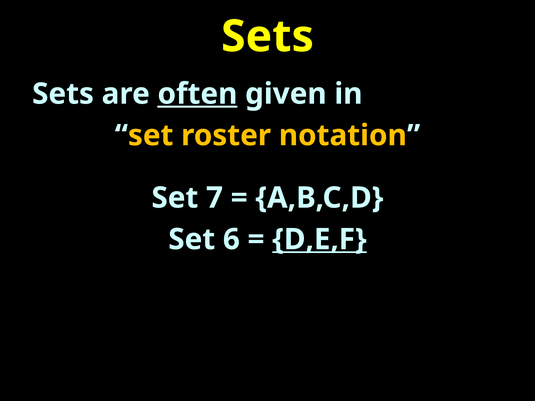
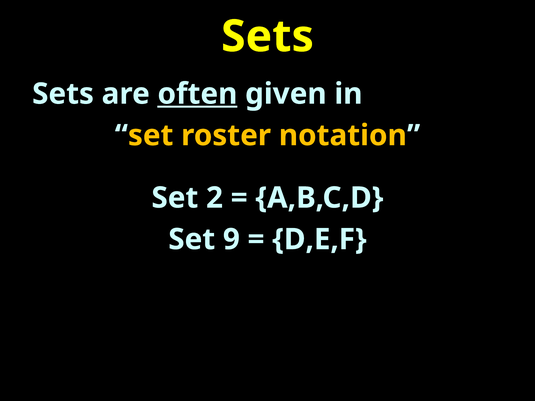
7: 7 -> 2
6: 6 -> 9
D,E,F underline: present -> none
